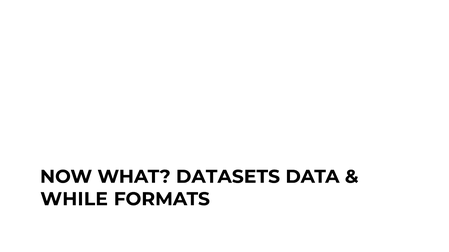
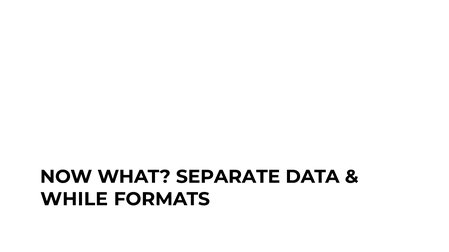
DATASETS: DATASETS -> SEPARATE
